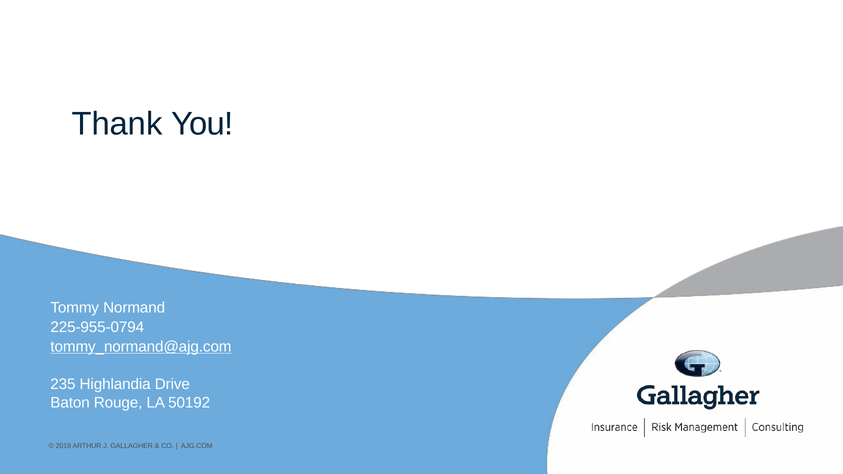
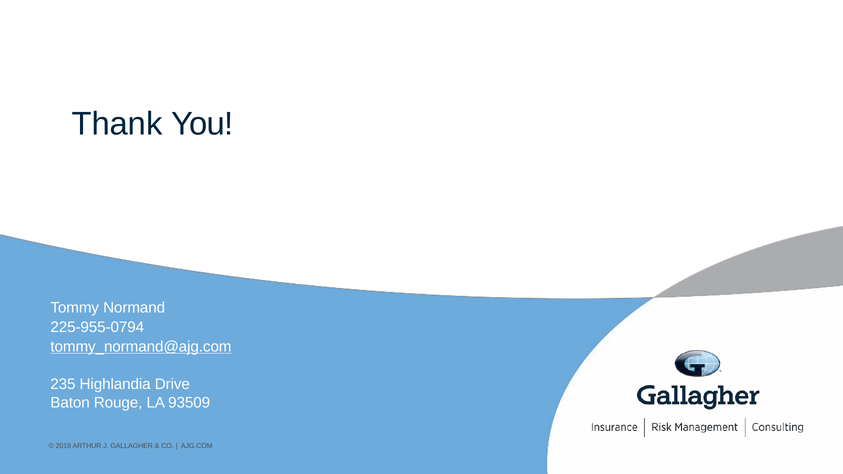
50192: 50192 -> 93509
